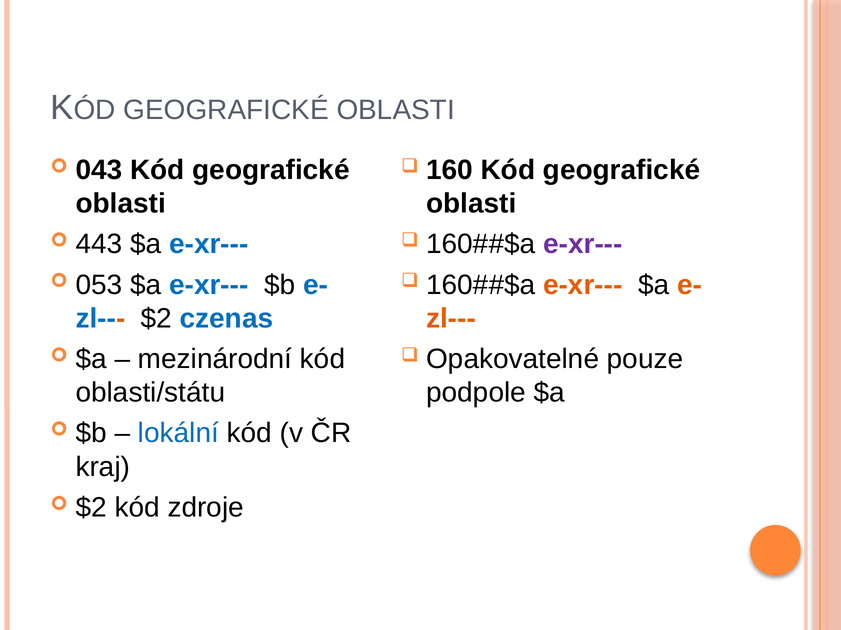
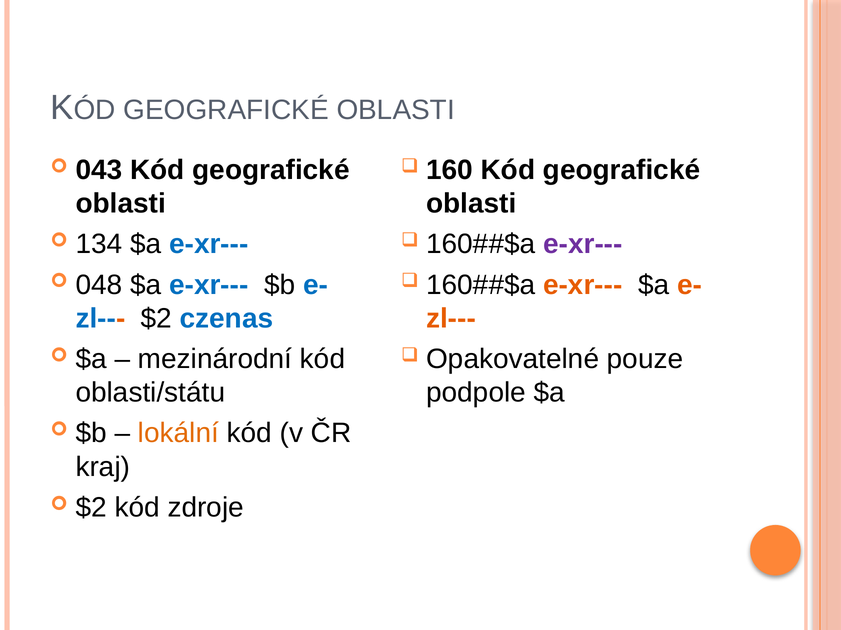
443: 443 -> 134
053: 053 -> 048
lokální colour: blue -> orange
